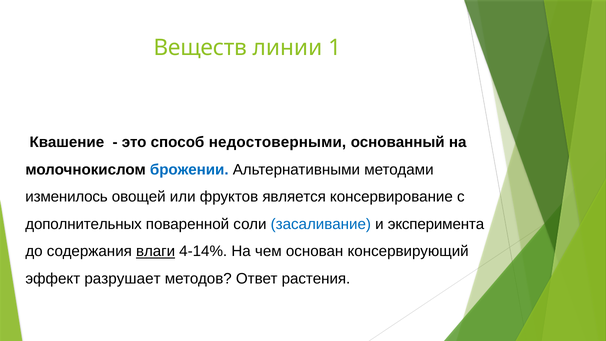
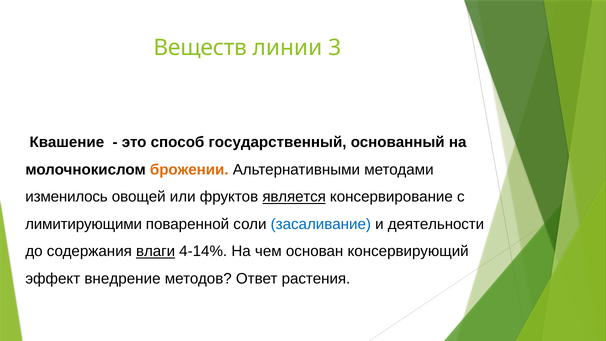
1: 1 -> 3
недостоверными: недостоверными -> государственный
брожении colour: blue -> orange
является underline: none -> present
дополнительных: дополнительных -> лимитирующими
эксперимента: эксперимента -> деятельности
разрушает: разрушает -> внедрение
